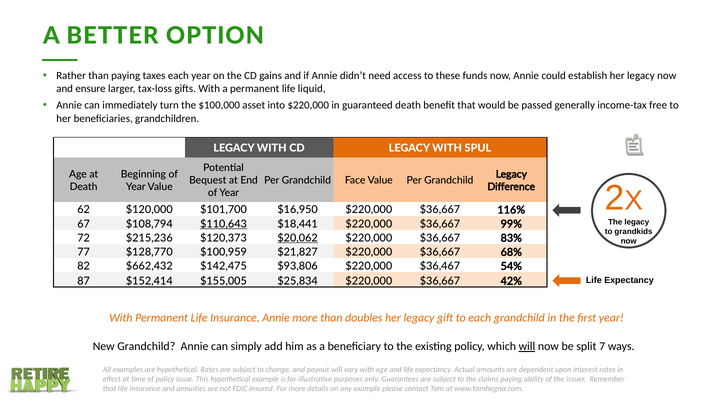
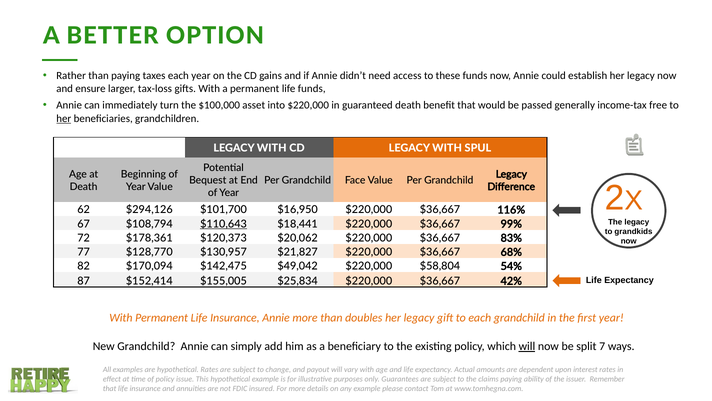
life liquid: liquid -> funds
her at (64, 118) underline: none -> present
$120,000: $120,000 -> $294,126
$215,236: $215,236 -> $178,361
$20,062 underline: present -> none
$100,959: $100,959 -> $130,957
$662,432: $662,432 -> $170,094
$93,806: $93,806 -> $49,042
$36,467: $36,467 -> $58,804
